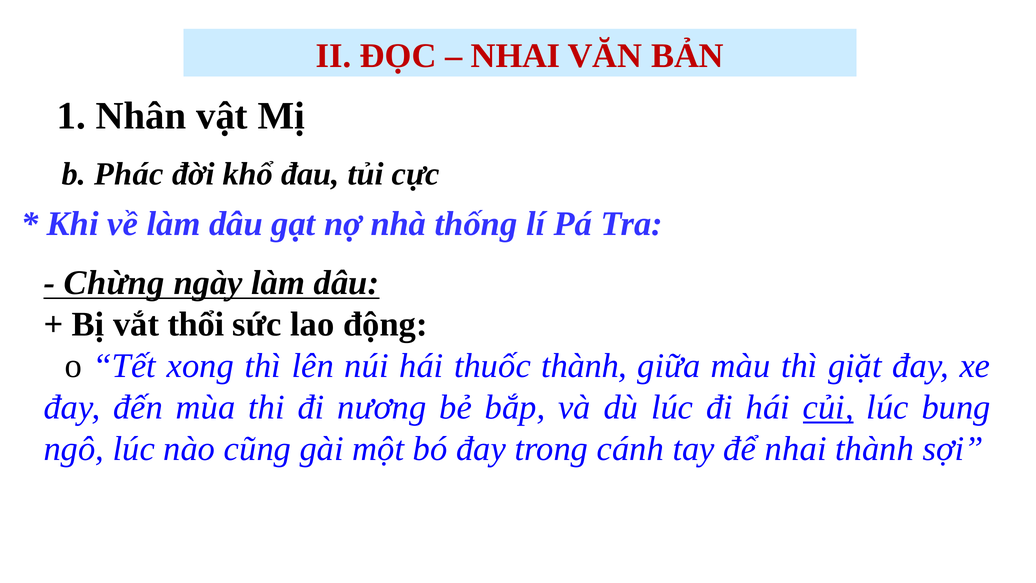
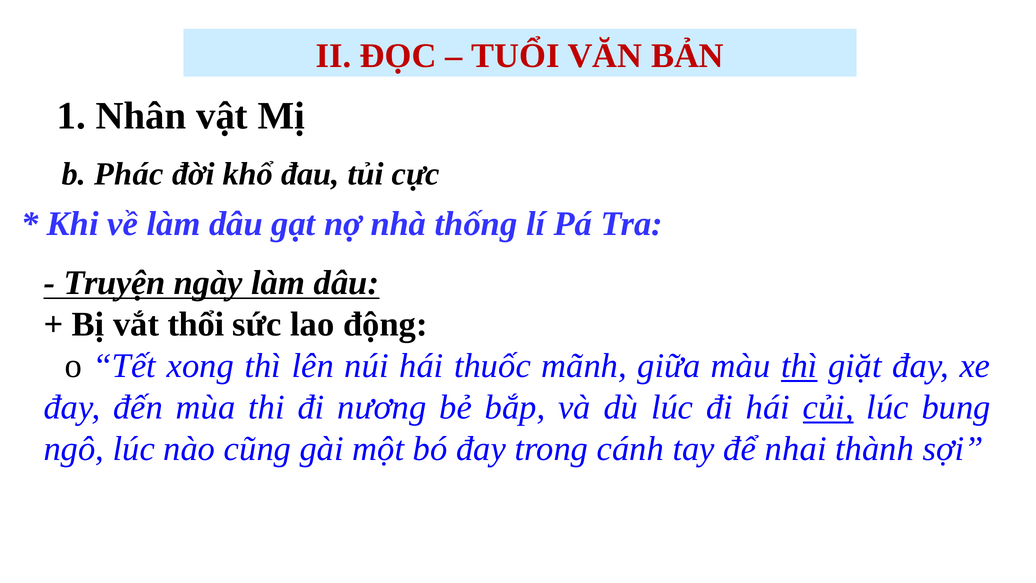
NHAI at (516, 56): NHAI -> TUỔI
Chừng: Chừng -> Truyện
thuốc thành: thành -> mãnh
thì at (799, 366) underline: none -> present
